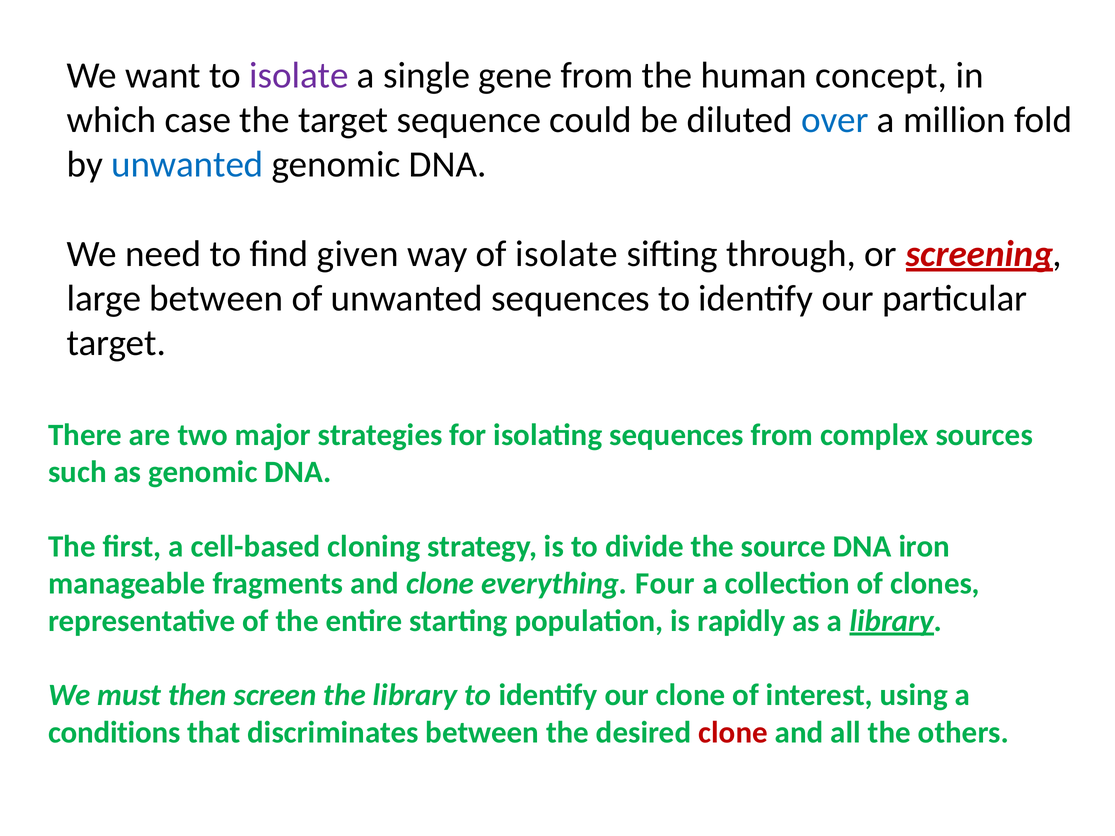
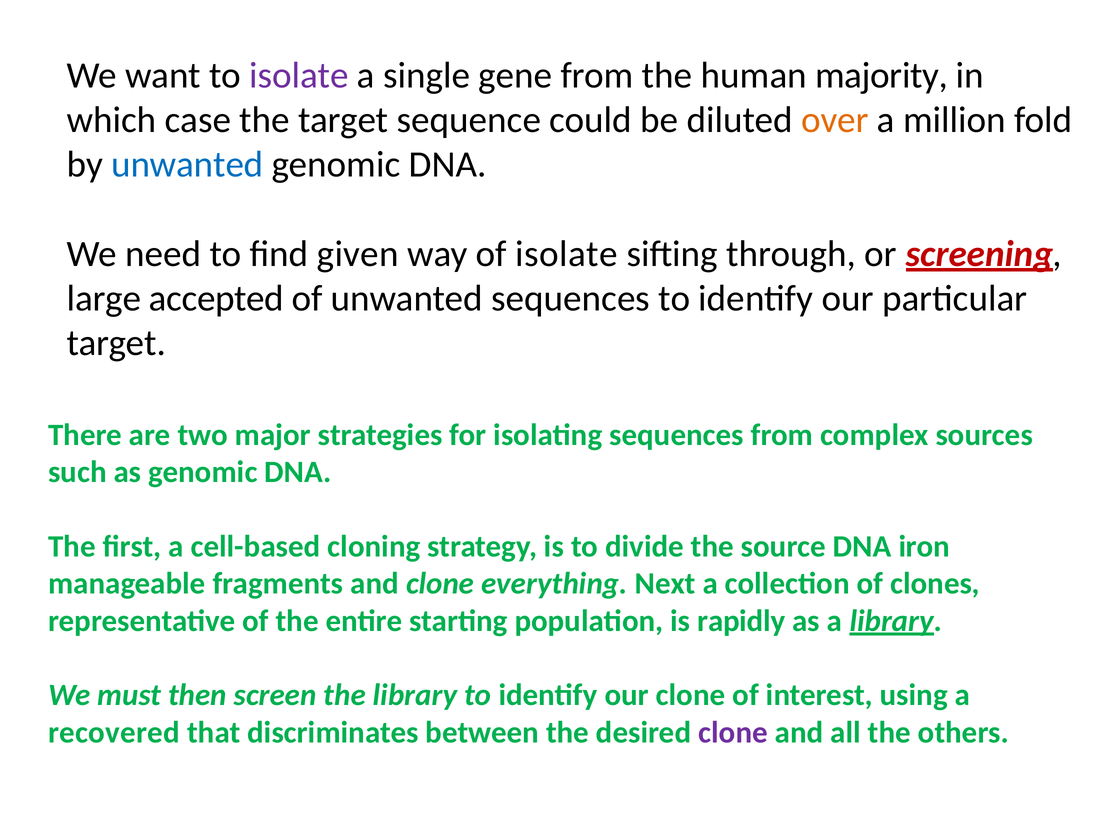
concept: concept -> majority
over colour: blue -> orange
large between: between -> accepted
Four: Four -> Next
conditions: conditions -> recovered
clone at (733, 733) colour: red -> purple
